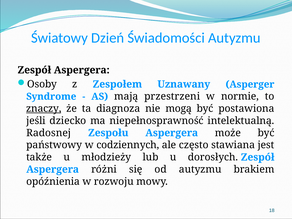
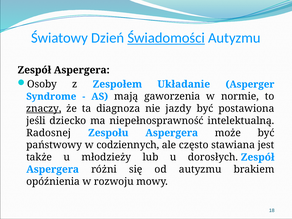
Świadomości underline: none -> present
Uznawany: Uznawany -> Układanie
przestrzeni: przestrzeni -> gaworzenia
mogą: mogą -> jazdy
